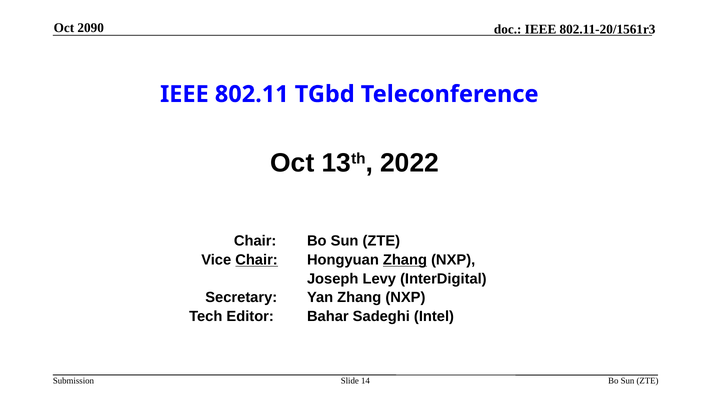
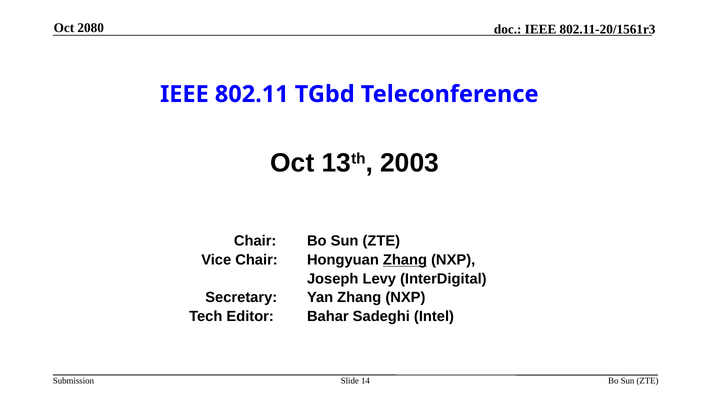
2090: 2090 -> 2080
2022: 2022 -> 2003
Chair at (257, 260) underline: present -> none
